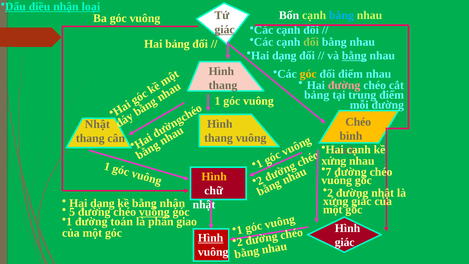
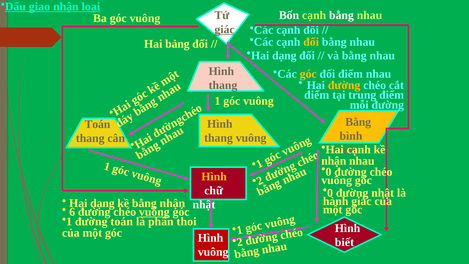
điều: điều -> giao
bằng at (341, 15) colour: light blue -> white
đối at (311, 42) colour: light green -> yellow
bằng at (354, 56) underline: present -> none
đường at (344, 85) colour: pink -> yellow
bảng at (317, 95): bảng -> điểm
Chéo at (358, 122): Chéo -> Bằng
Nhật at (97, 124): Nhật -> Toán
xứng at (334, 161): xứng -> nhận
7 at (328, 172): 7 -> 0
2 at (330, 193): 2 -> 0
xứng at (336, 201): xứng -> hành
5: 5 -> 6
giao: giao -> thoi
Hình at (211, 238) underline: present -> none
giác at (345, 242): giác -> biết
